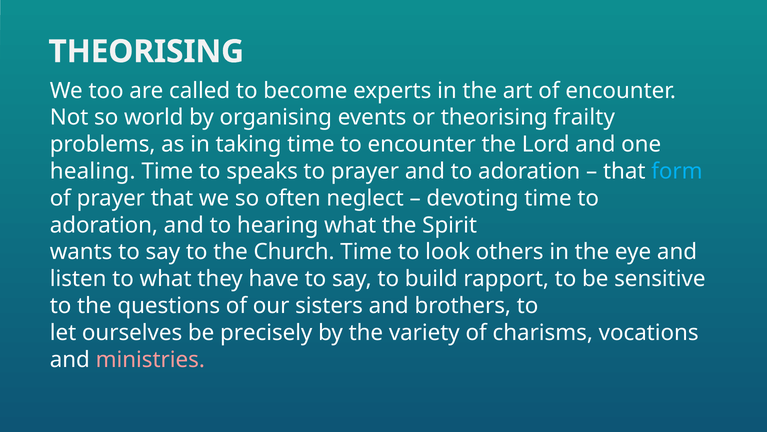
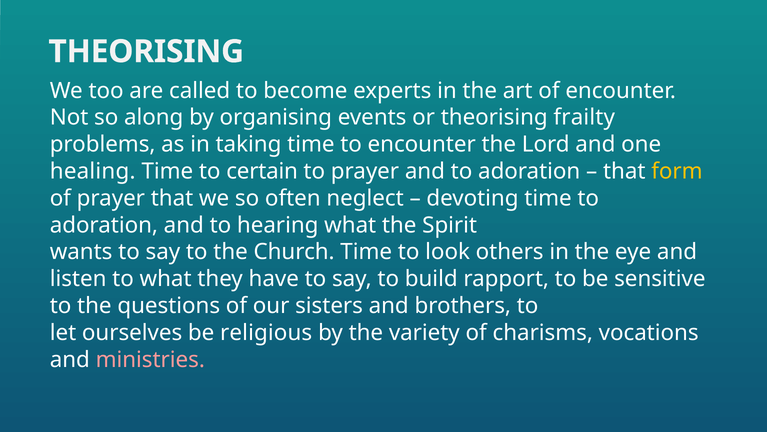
world: world -> along
speaks: speaks -> certain
form colour: light blue -> yellow
precisely: precisely -> religious
